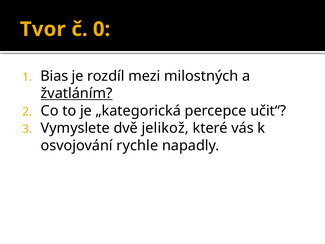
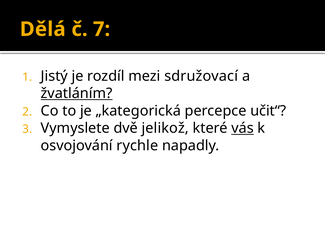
Tvor: Tvor -> Dělá
0: 0 -> 7
Bias: Bias -> Jistý
milostných: milostných -> sdružovací
vás underline: none -> present
